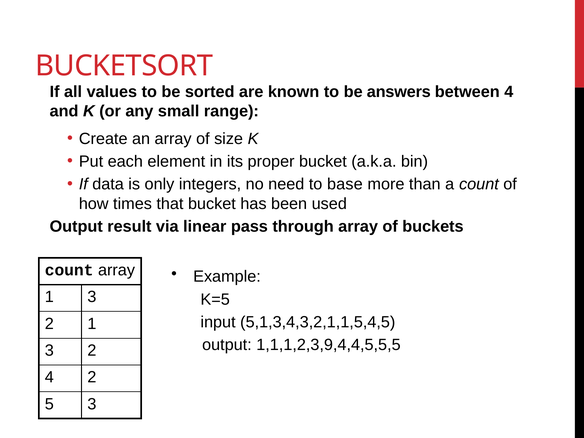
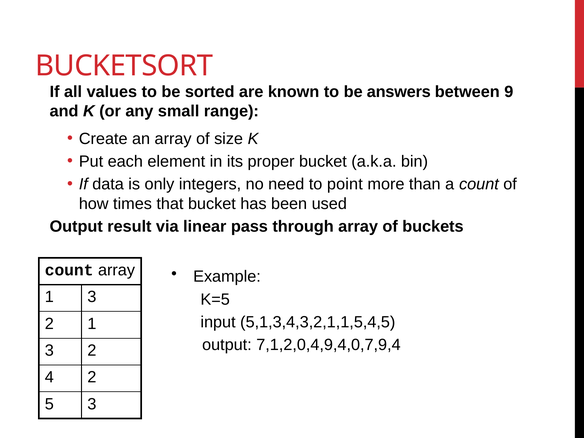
between 4: 4 -> 9
base: base -> point
1,1,1,2,3,9,4,4,5,5,5: 1,1,1,2,3,9,4,4,5,5,5 -> 7,1,2,0,4,9,4,0,7,9,4
